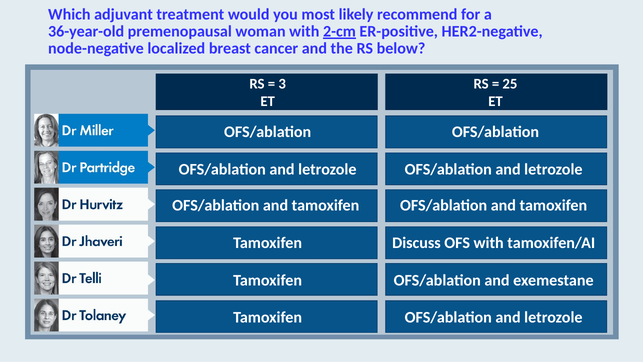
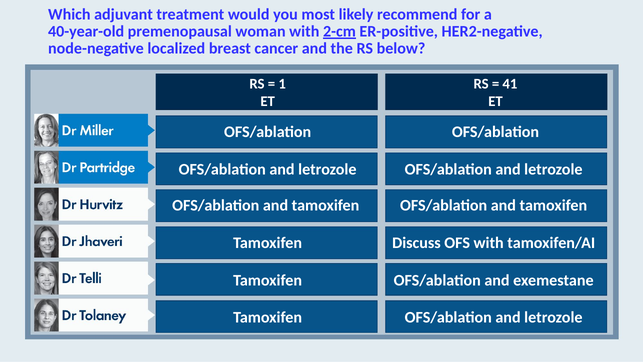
36-year-old: 36-year-old -> 40-year-old
3: 3 -> 1
25: 25 -> 41
